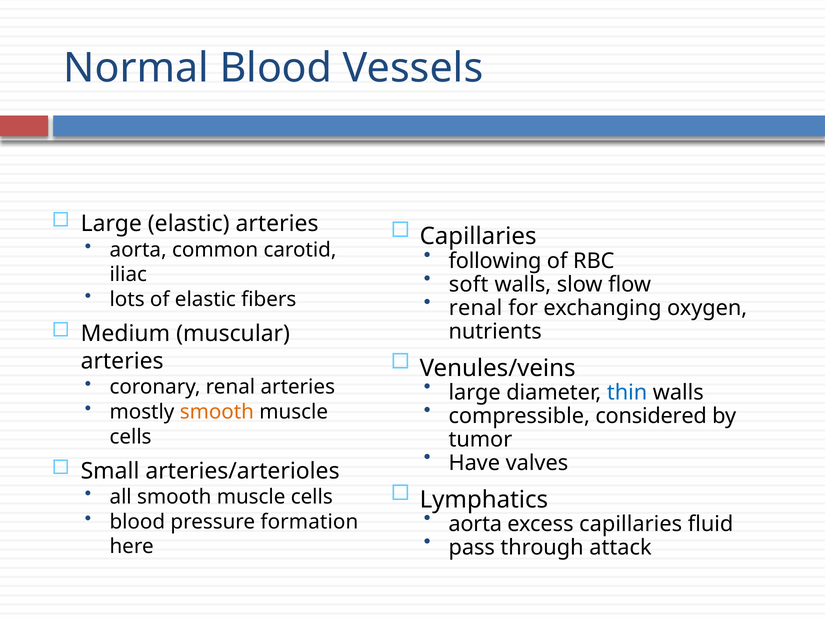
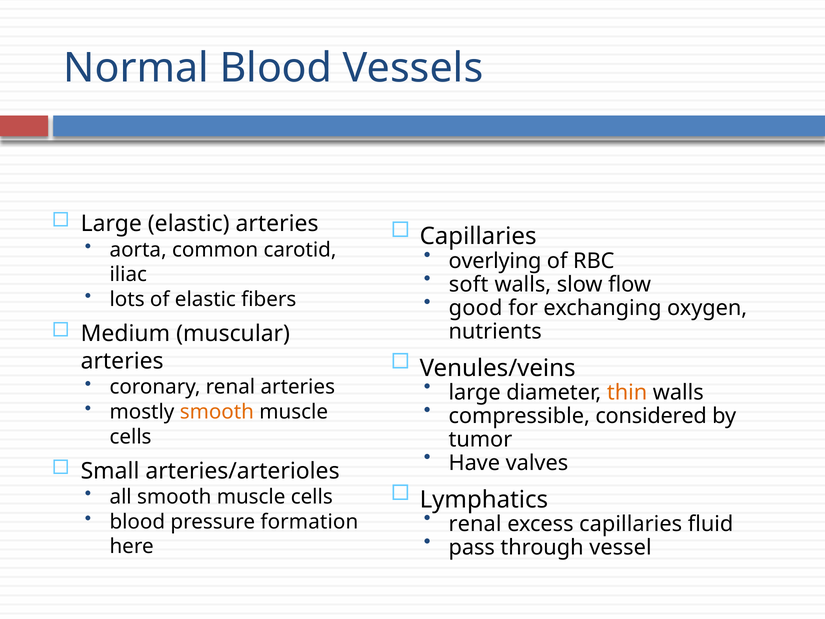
following: following -> overlying
renal at (476, 308): renal -> good
thin colour: blue -> orange
aorta at (475, 524): aorta -> renal
attack: attack -> vessel
